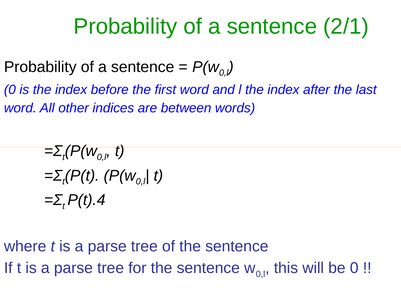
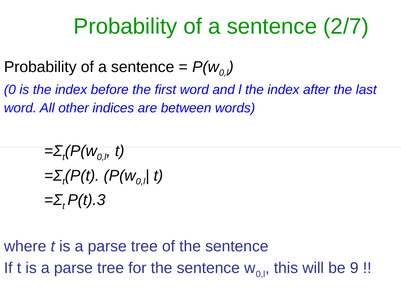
2/1: 2/1 -> 2/7
P(t).4: P(t).4 -> P(t).3
be 0: 0 -> 9
